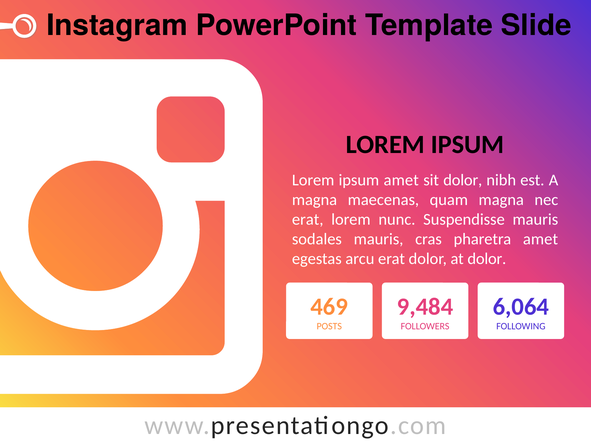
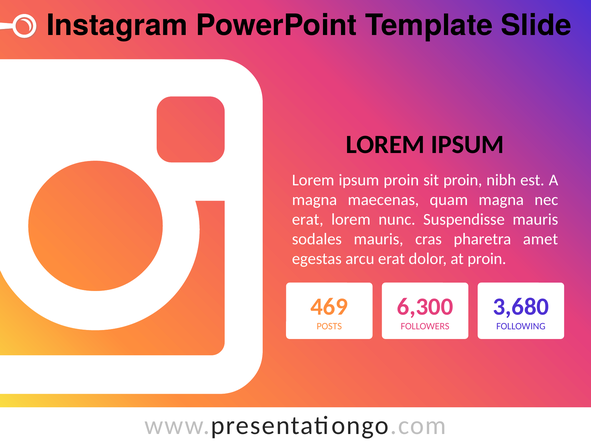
ipsum amet: amet -> proin
sit dolor: dolor -> proin
at dolor: dolor -> proin
9,484: 9,484 -> 6,300
6,064: 6,064 -> 3,680
